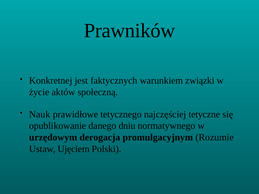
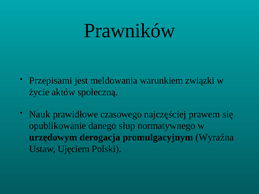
Konkretnej: Konkretnej -> Przepisami
faktycznych: faktycznych -> meldowania
tetycznego: tetycznego -> czasowego
tetyczne: tetyczne -> prawem
dniu: dniu -> słup
Rozumie: Rozumie -> Wyraźna
